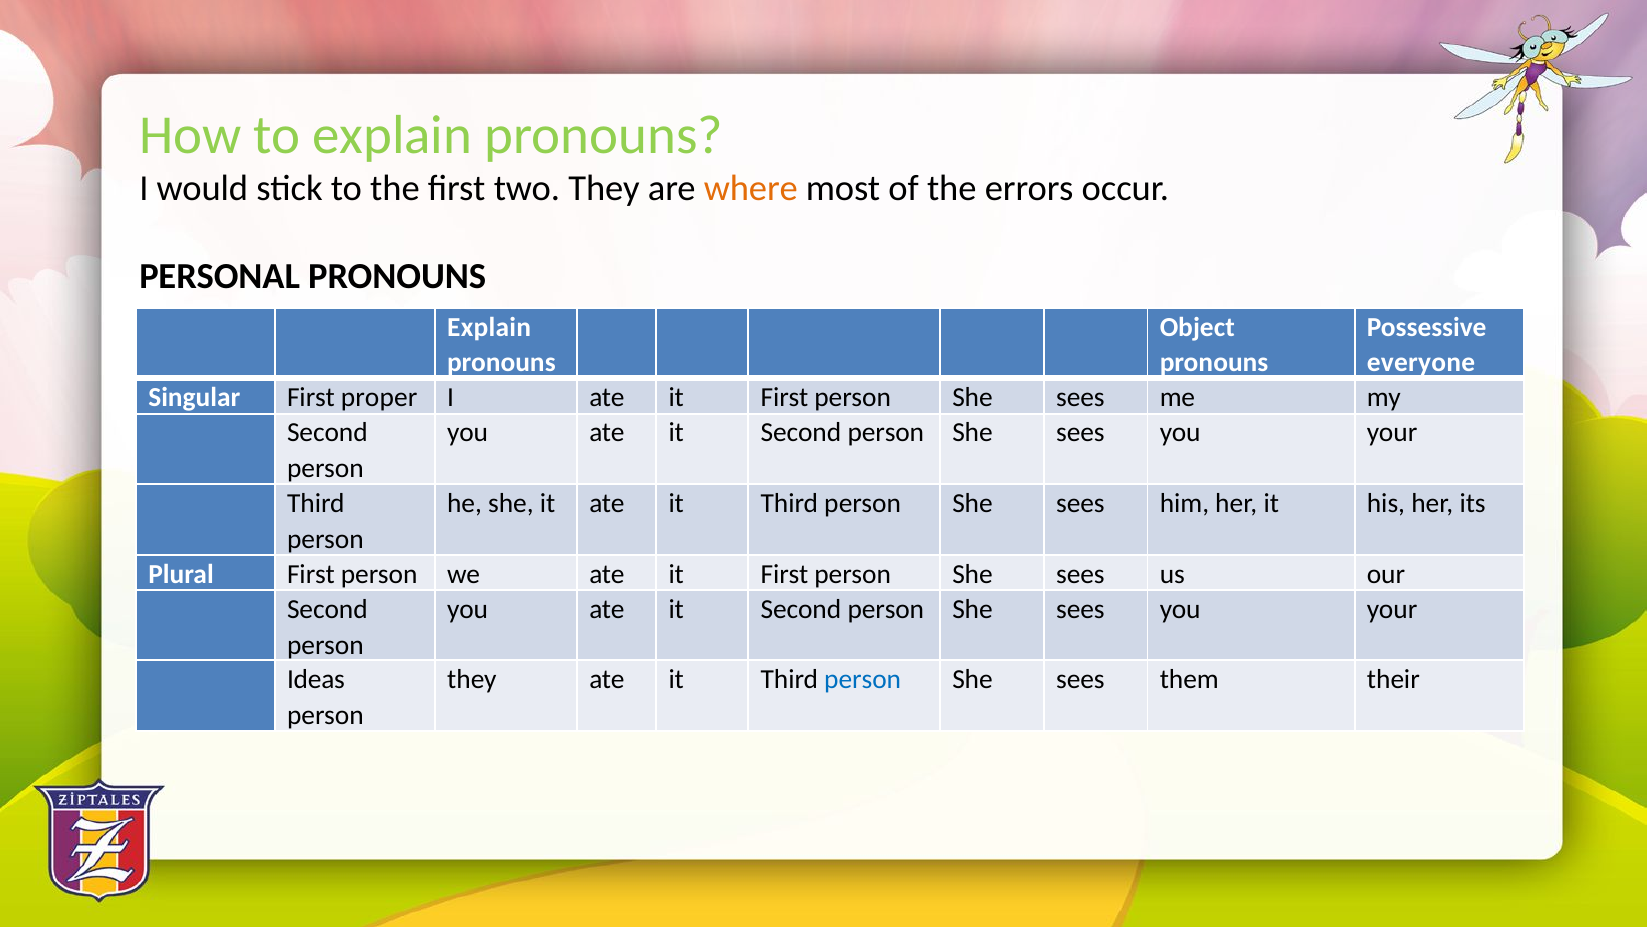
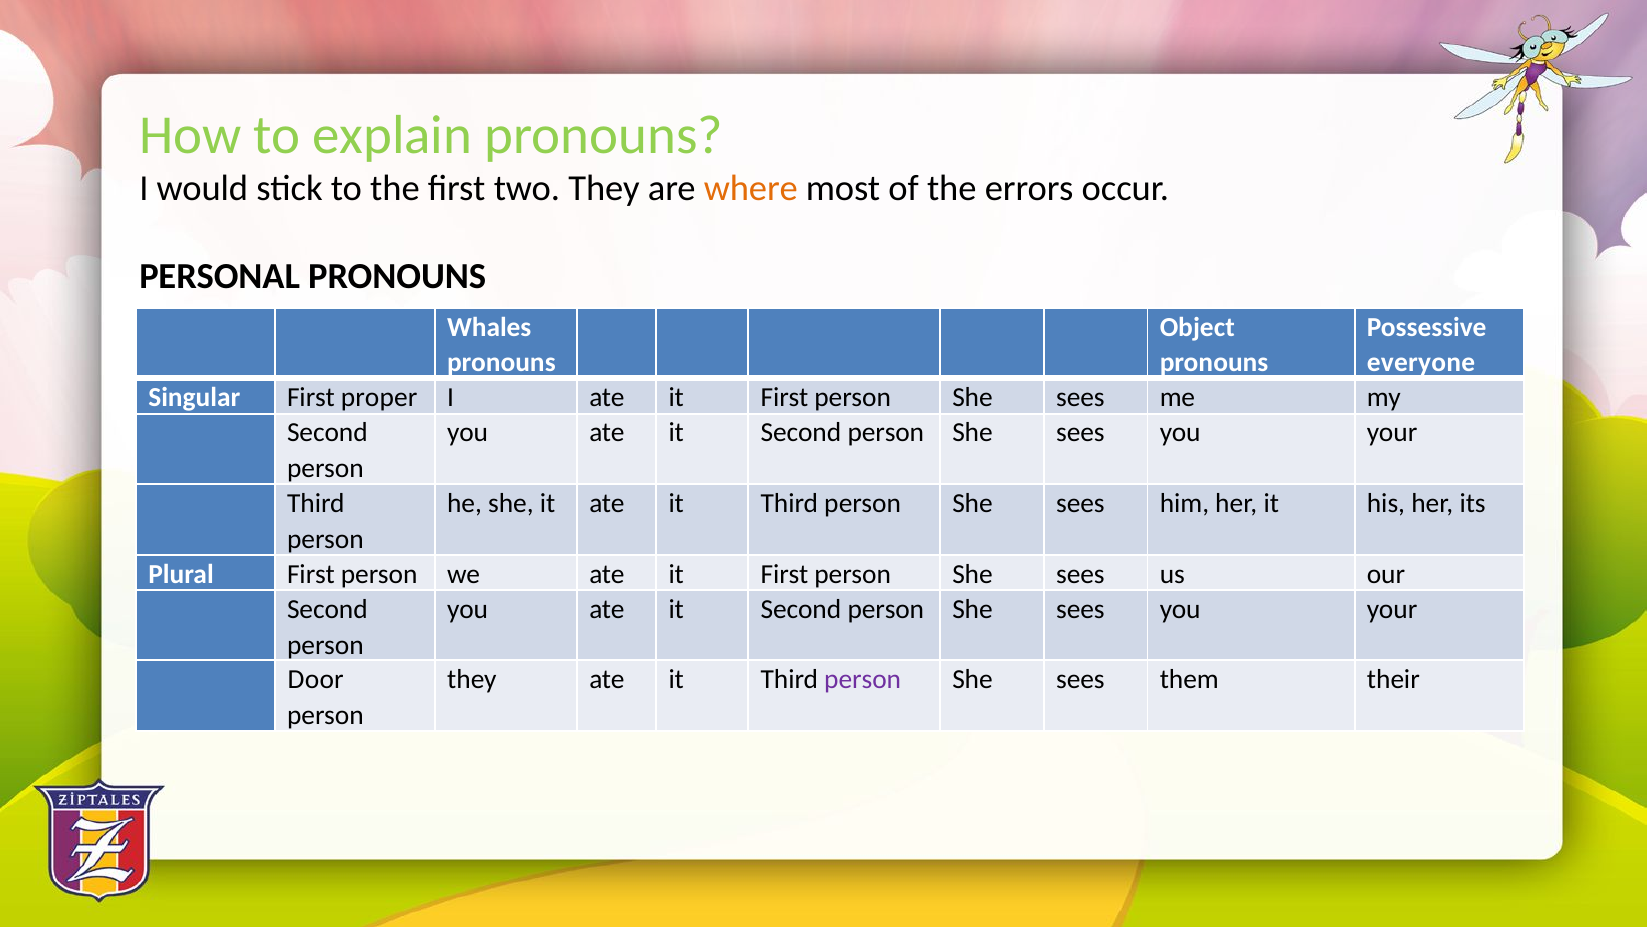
Explain at (489, 327): Explain -> Whales
Ideas: Ideas -> Door
person at (863, 679) colour: blue -> purple
